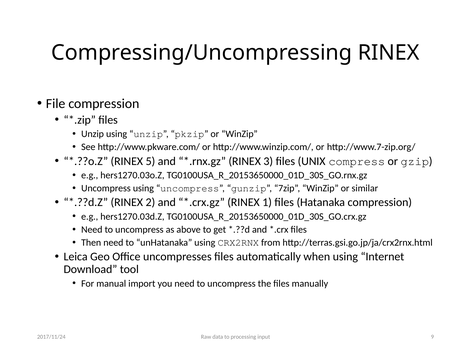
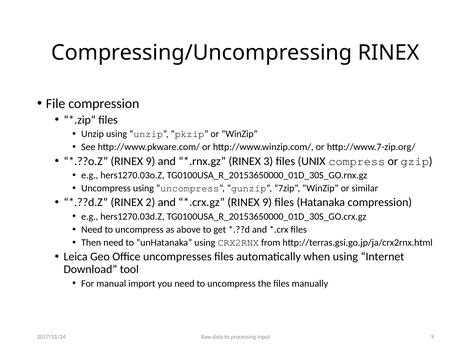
5 at (150, 161): 5 -> 9
1 at (267, 203): 1 -> 9
